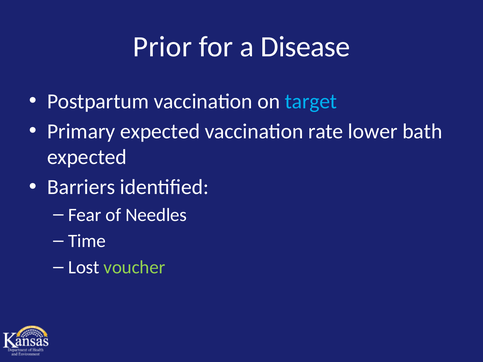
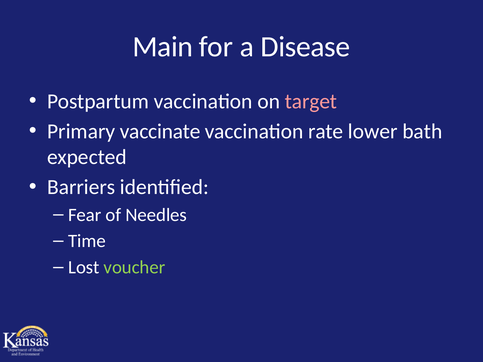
Prior: Prior -> Main
target colour: light blue -> pink
Primary expected: expected -> vaccinate
